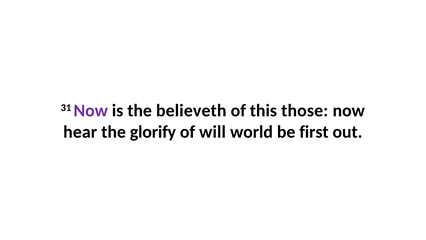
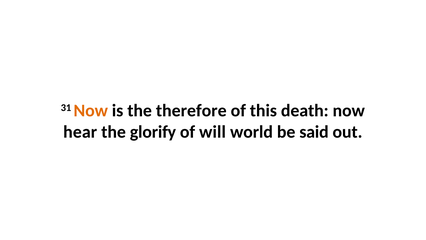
Now at (91, 110) colour: purple -> orange
believeth: believeth -> therefore
those: those -> death
first: first -> said
